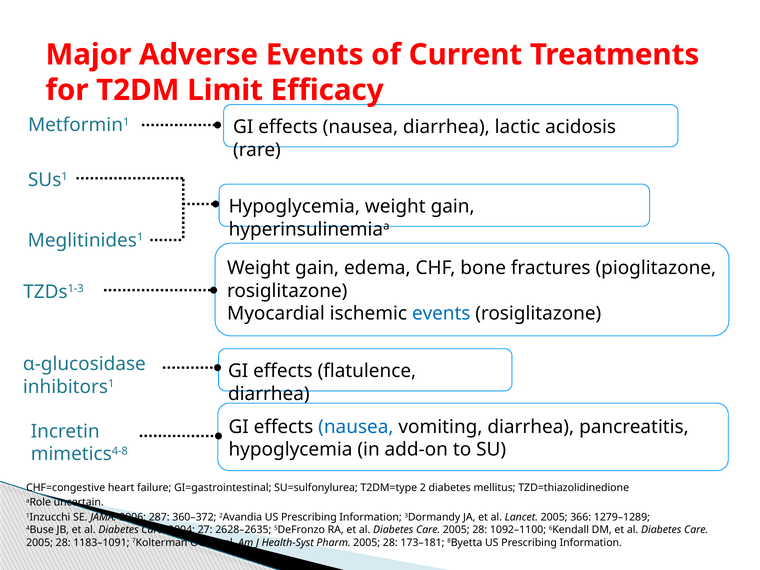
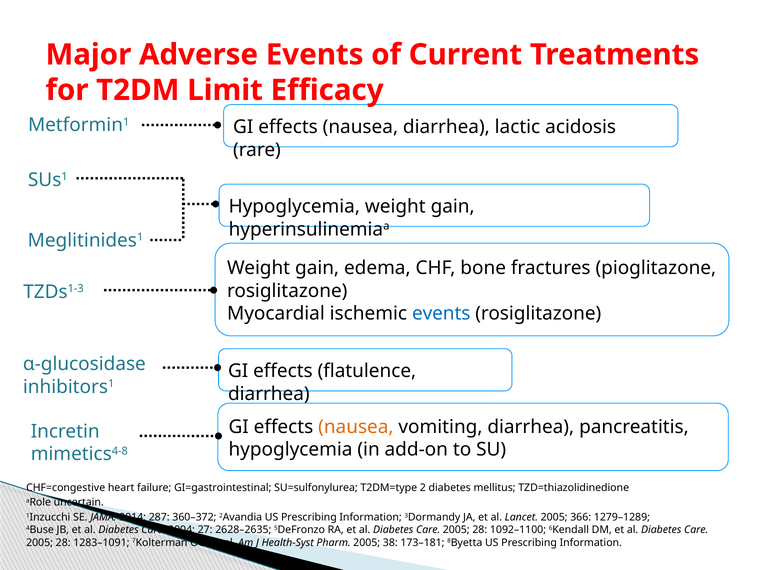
nausea at (356, 427) colour: blue -> orange
2006: 2006 -> 2014
1183–1091: 1183–1091 -> 1283–1091
Pharm 2005 28: 28 -> 38
